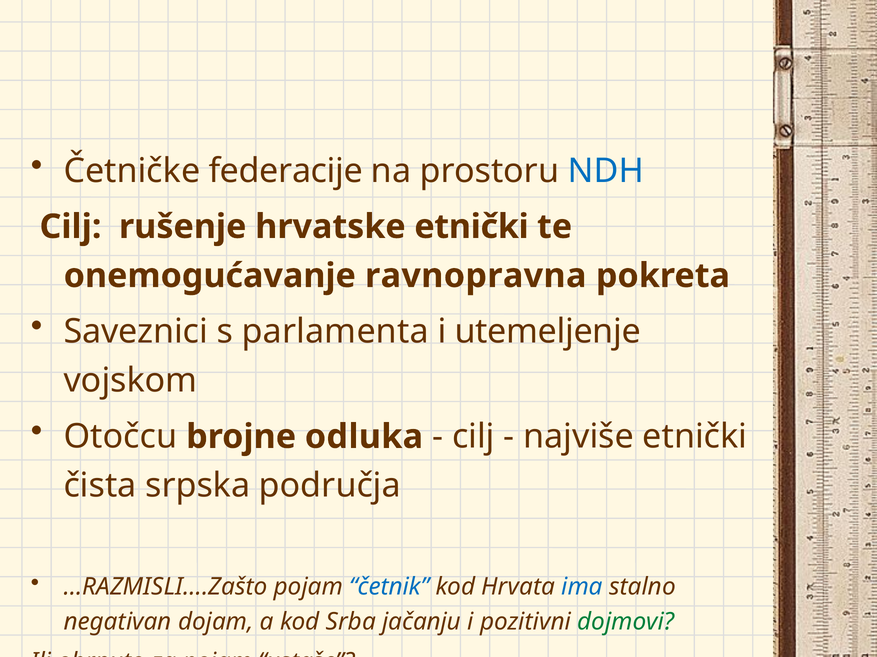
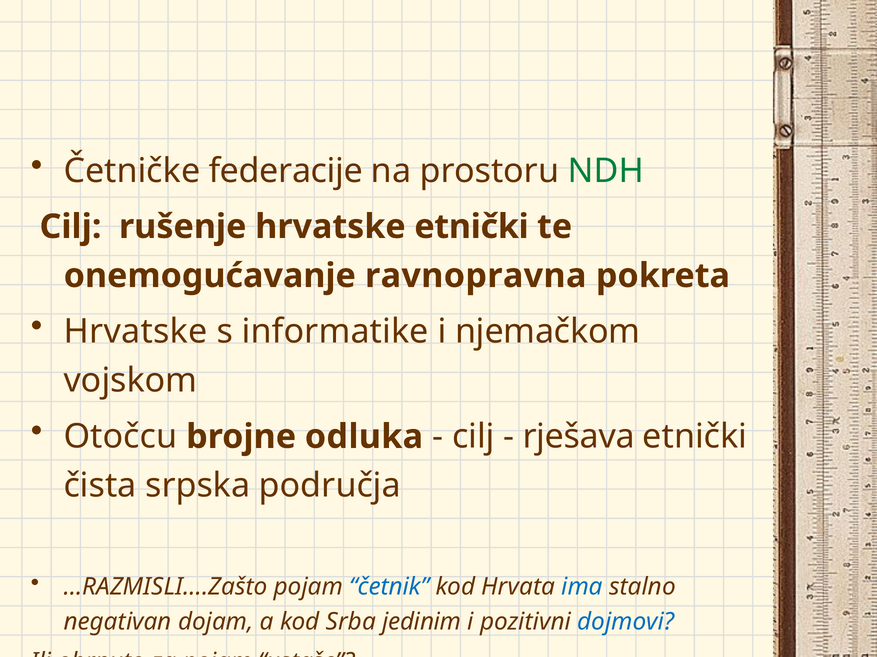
NDH colour: blue -> green
Saveznici at (136, 332): Saveznici -> Hrvatske
parlamenta: parlamenta -> informatike
utemeljenje: utemeljenje -> njemačkom
najviše: najviše -> rješava
jačanju: jačanju -> jedinim
dojmovi colour: green -> blue
